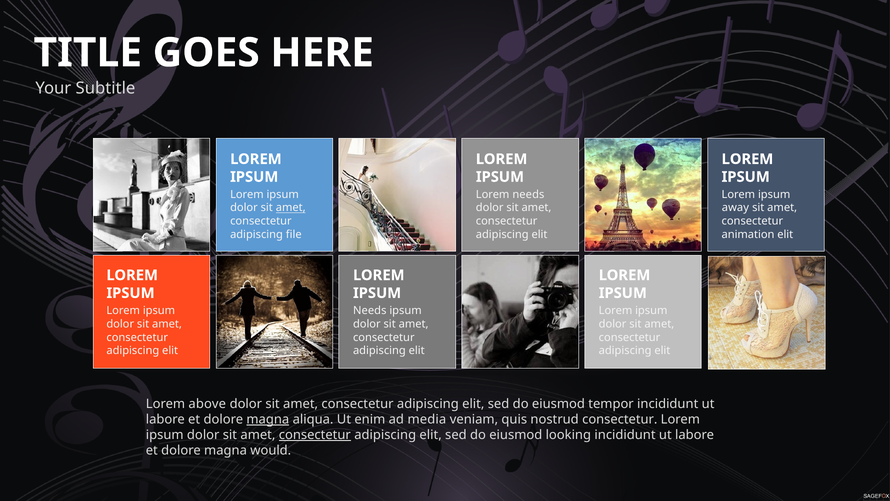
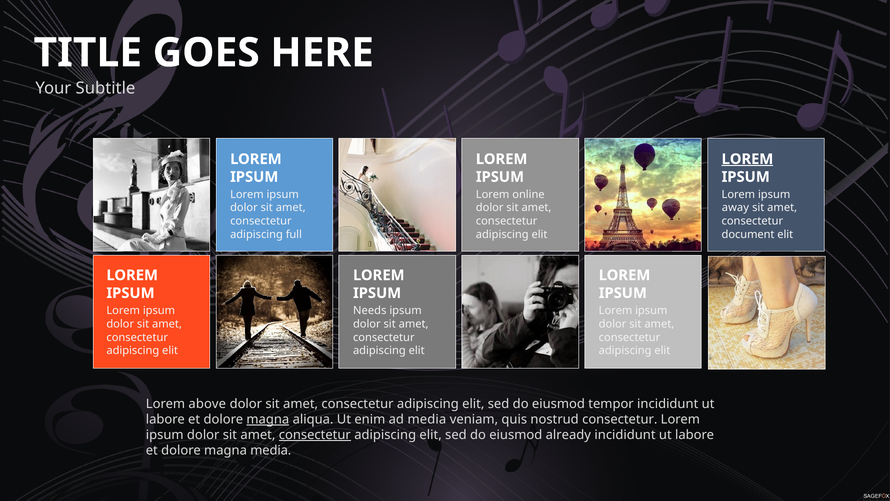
LOREM at (747, 159) underline: none -> present
Lorem needs: needs -> online
amet at (291, 208) underline: present -> none
file: file -> full
animation: animation -> document
looking: looking -> already
magna would: would -> media
